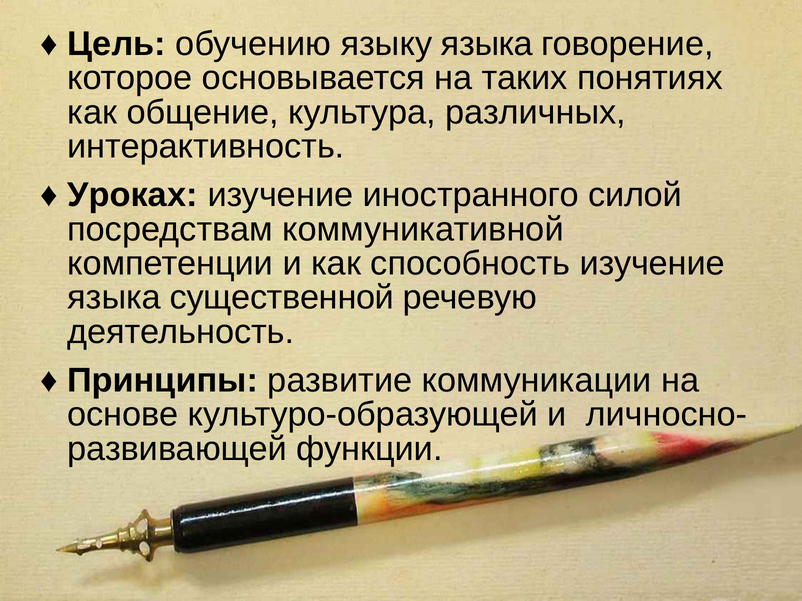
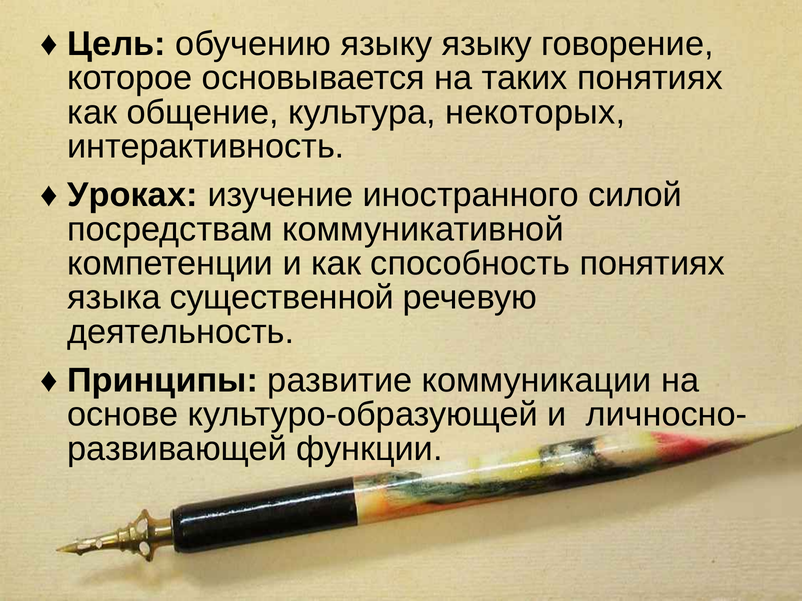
языку языка: языка -> языку
различных: различных -> некоторых
способность изучение: изучение -> понятиях
